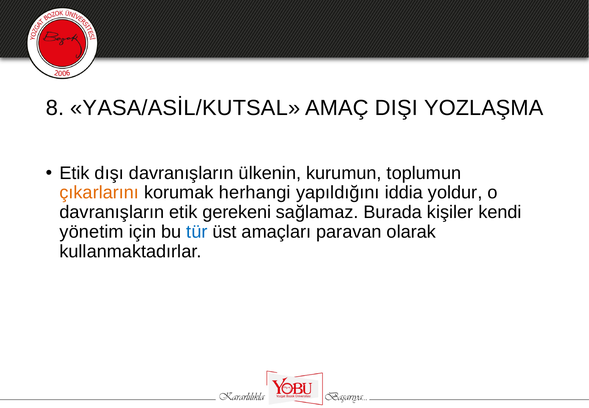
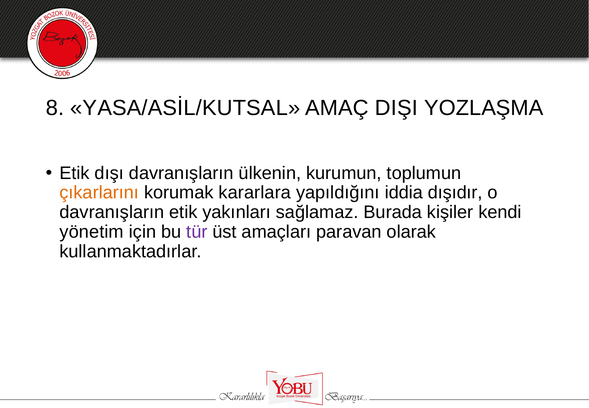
herhangi: herhangi -> kararlara
yoldur: yoldur -> dışıdır
gerekeni: gerekeni -> yakınları
tür colour: blue -> purple
